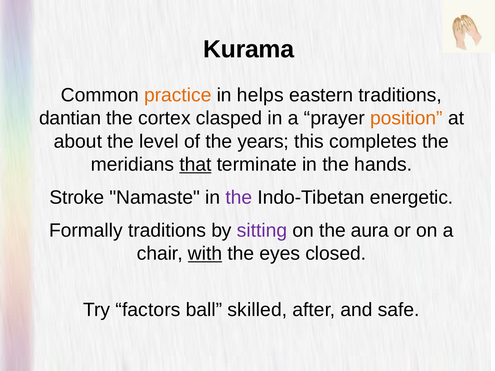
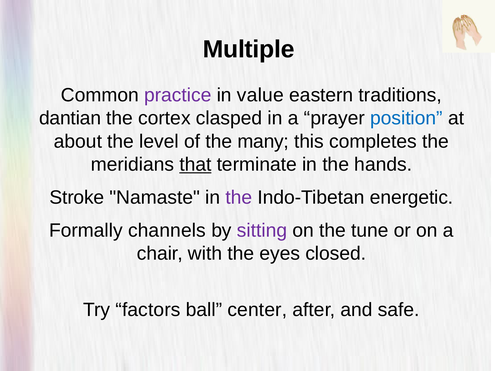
Kurama: Kurama -> Multiple
practice colour: orange -> purple
helps: helps -> value
position colour: orange -> blue
years: years -> many
Formally traditions: traditions -> channels
aura: aura -> tune
with underline: present -> none
skilled: skilled -> center
